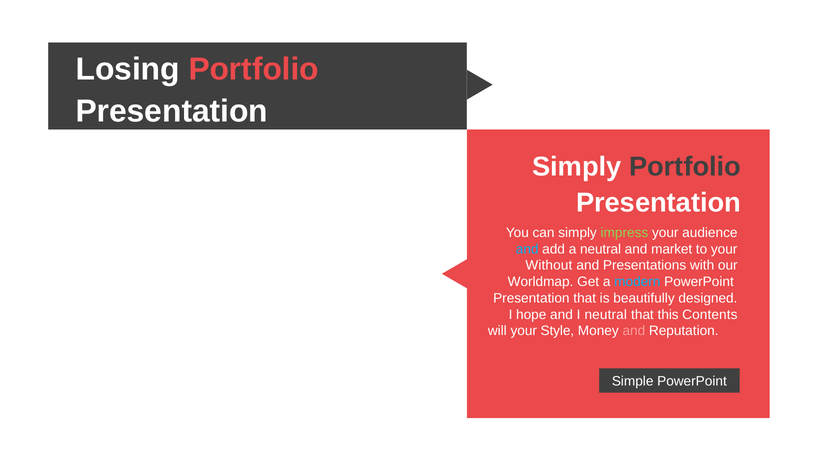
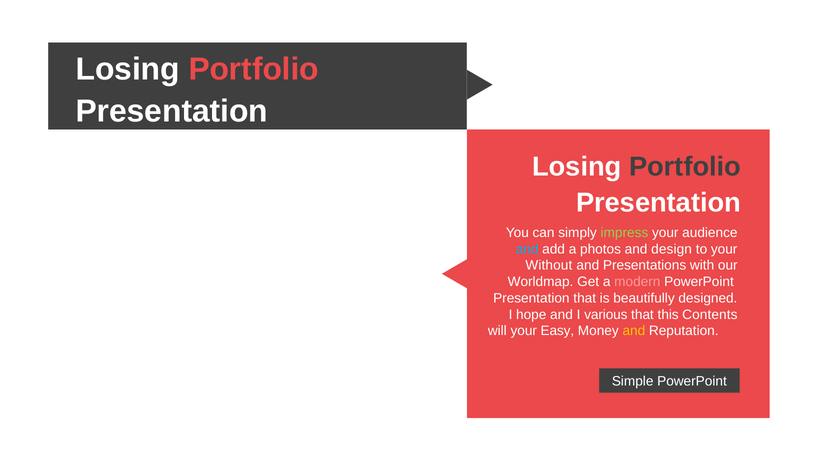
Simply at (577, 167): Simply -> Losing
a neutral: neutral -> photos
market: market -> design
modern colour: light blue -> pink
I neutral: neutral -> various
Style: Style -> Easy
and at (634, 331) colour: pink -> yellow
